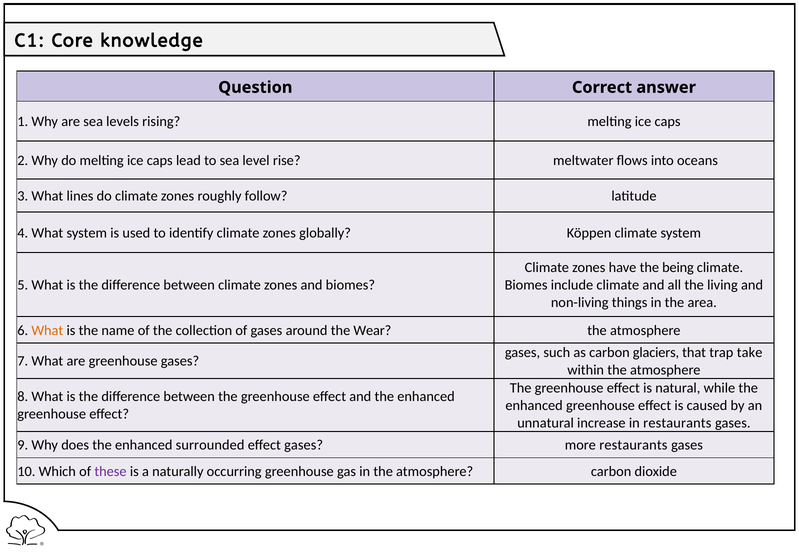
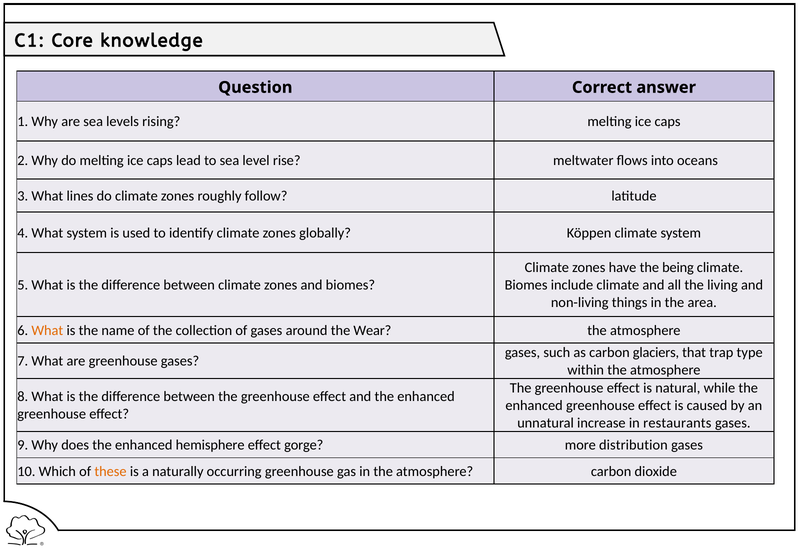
take: take -> type
surrounded: surrounded -> hemisphere
effect gases: gases -> gorge
more restaurants: restaurants -> distribution
these colour: purple -> orange
